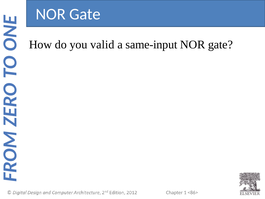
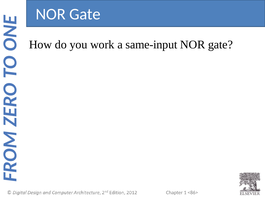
valid: valid -> work
